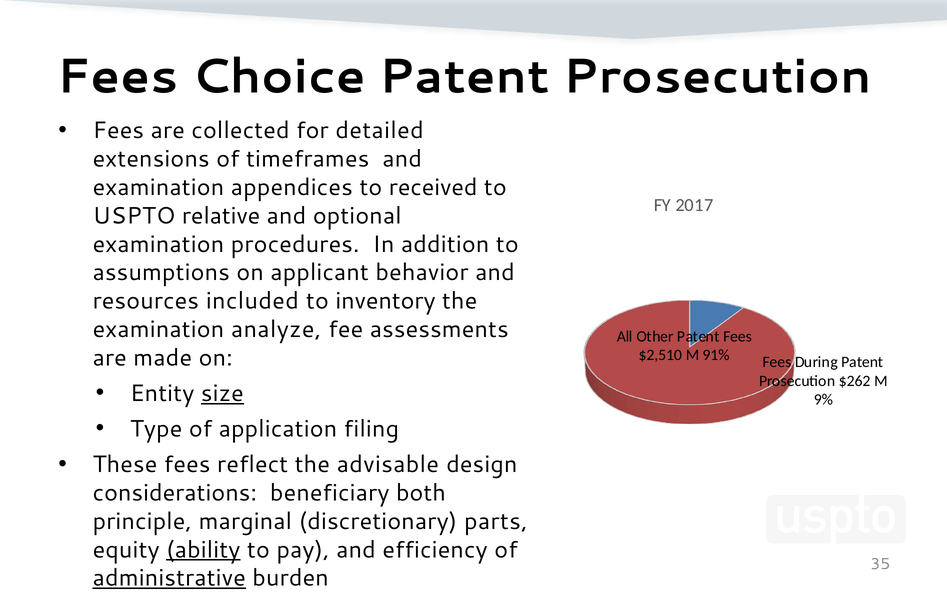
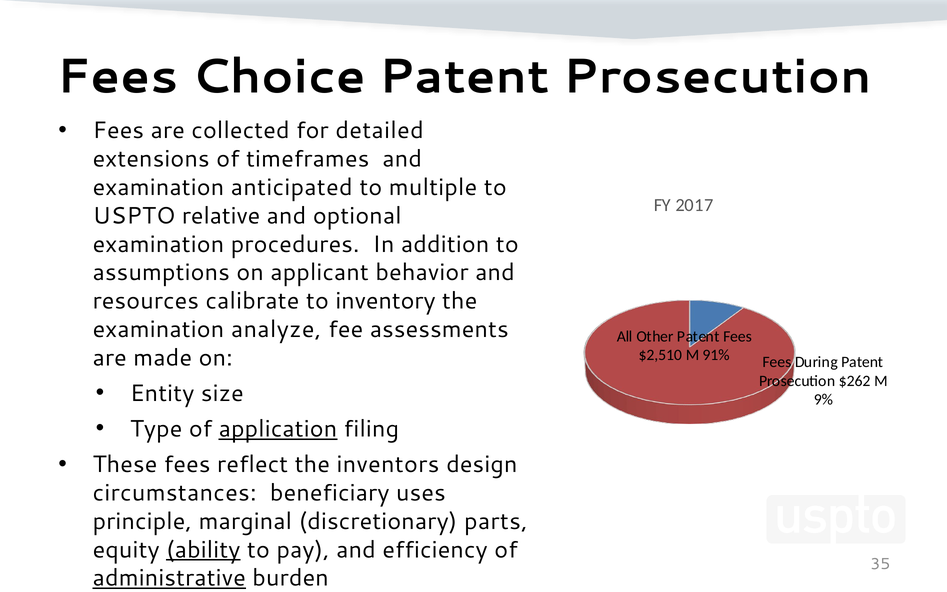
appendices: appendices -> anticipated
received: received -> multiple
included: included -> calibrate
size underline: present -> none
application underline: none -> present
advisable: advisable -> inventors
considerations: considerations -> circumstances
both: both -> uses
